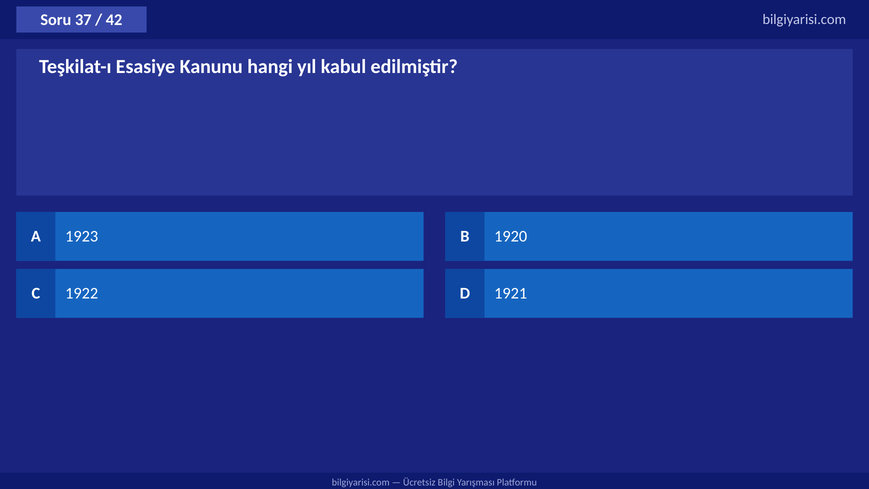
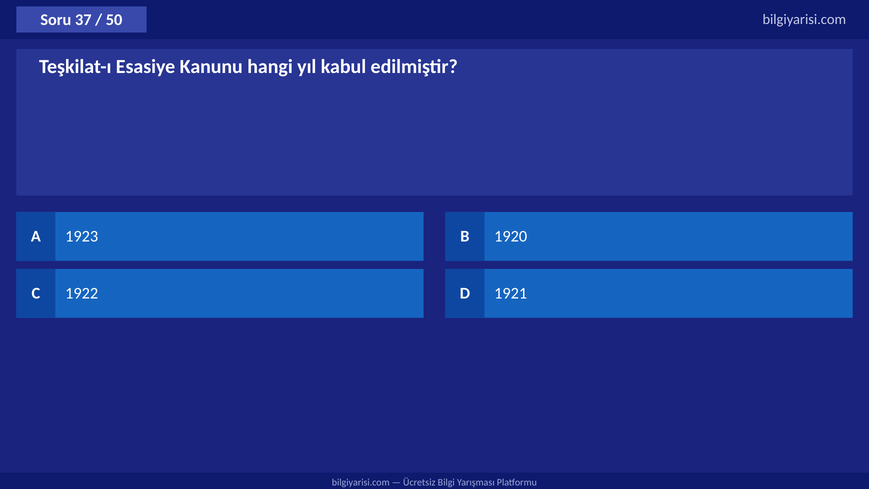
42: 42 -> 50
